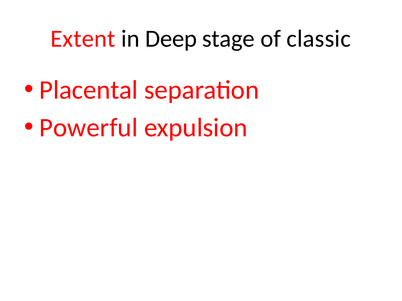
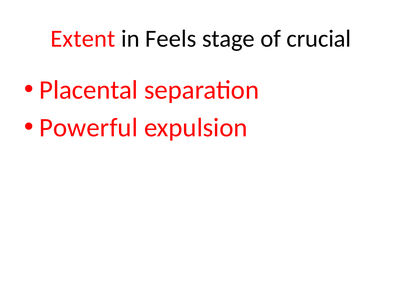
Deep: Deep -> Feels
classic: classic -> crucial
